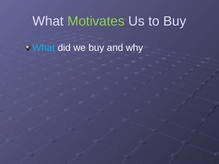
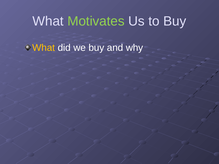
What at (44, 48) colour: light blue -> yellow
